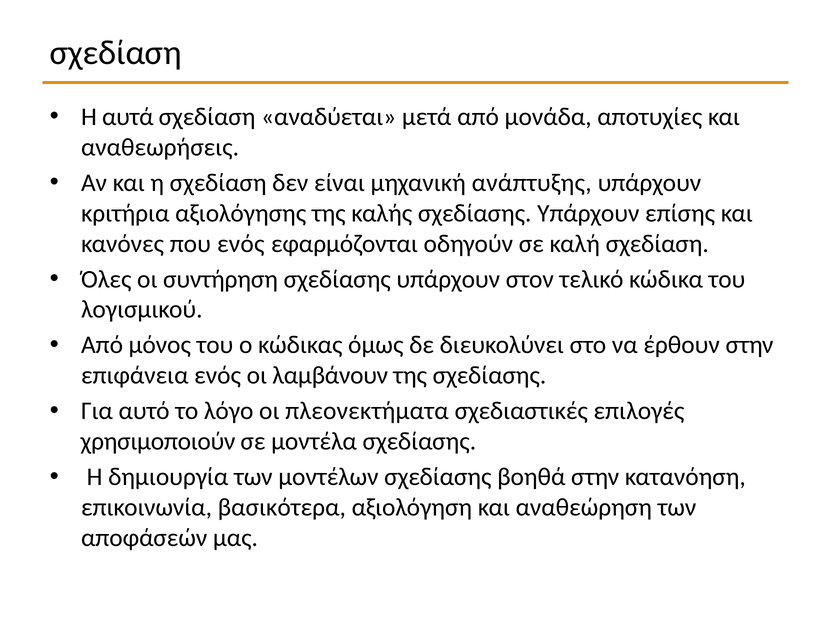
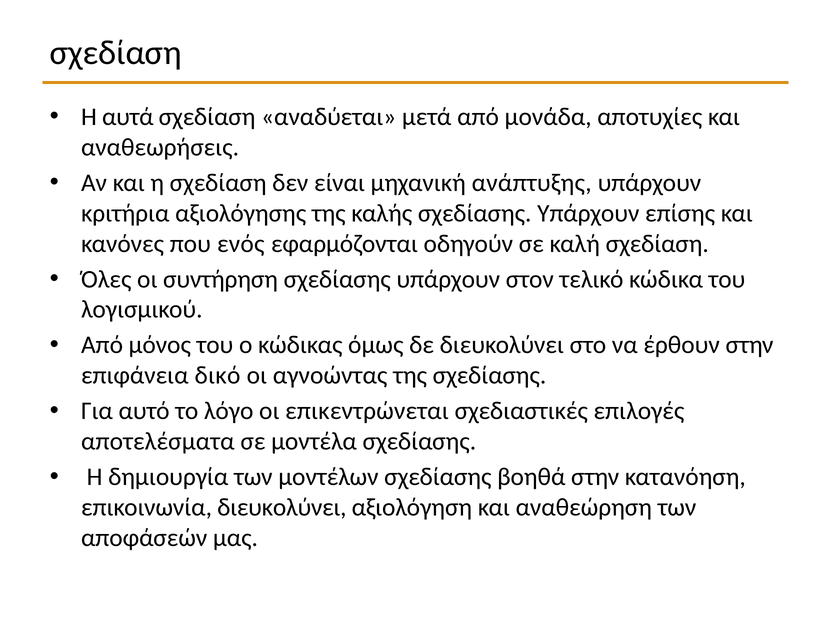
επιφάνεια ενός: ενός -> δικό
λαμβάνουν: λαμβάνουν -> αγνοώντας
πλεονεκτήματα: πλεονεκτήματα -> επικεντρώνεται
χρησιμοποιούν: χρησιμοποιούν -> αποτελέσματα
επικοινωνία βασικότερα: βασικότερα -> διευκολύνει
